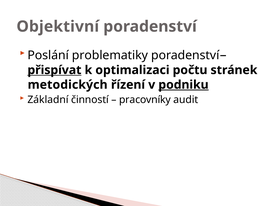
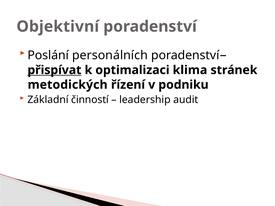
problematiky: problematiky -> personálních
počtu: počtu -> klima
podniku underline: present -> none
pracovníky: pracovníky -> leadership
